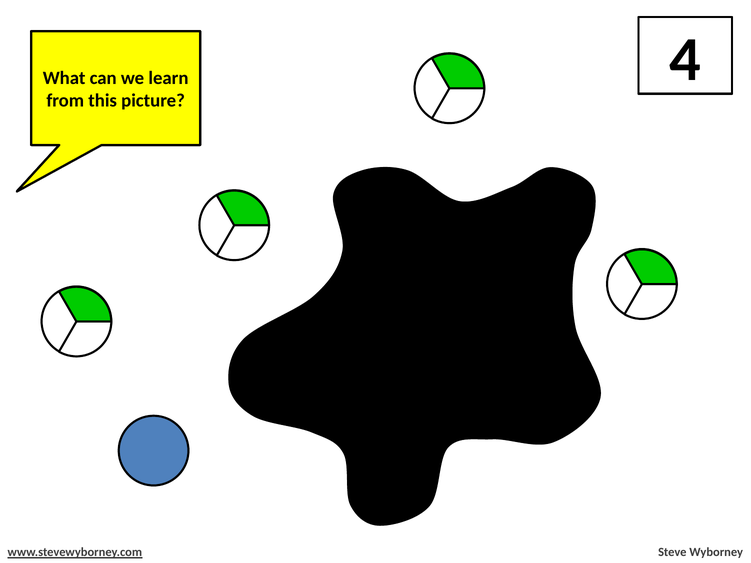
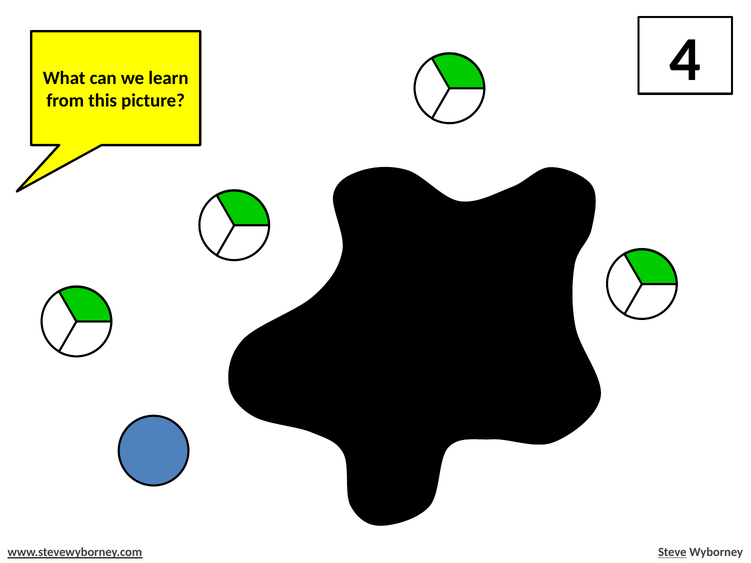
Steve underline: none -> present
